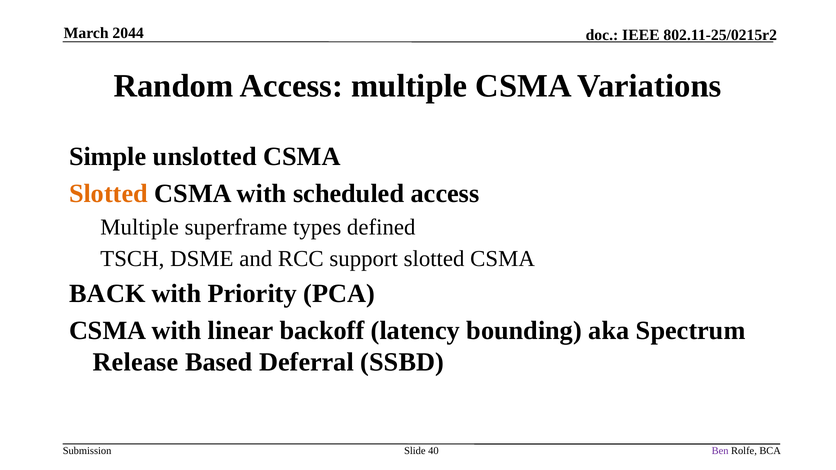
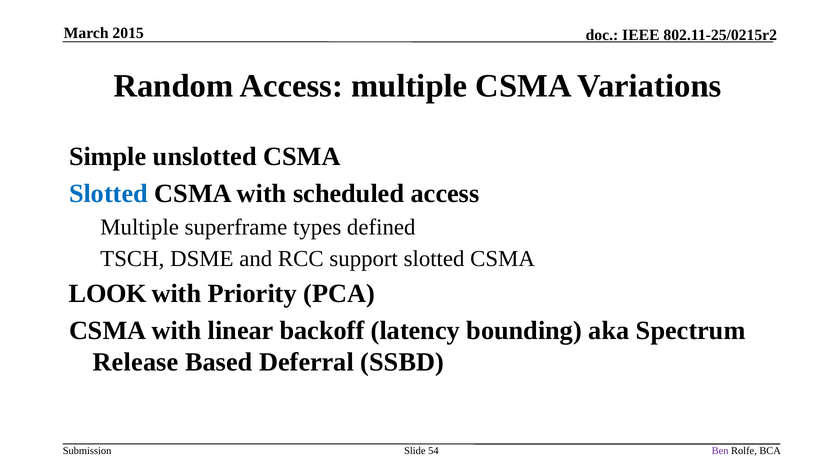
2044: 2044 -> 2015
Slotted at (108, 193) colour: orange -> blue
BACK: BACK -> LOOK
40: 40 -> 54
